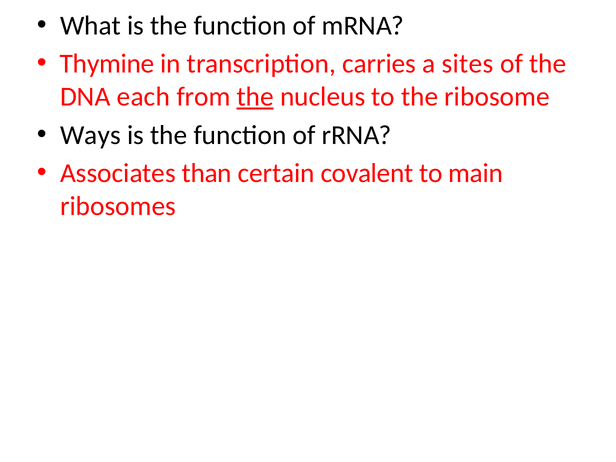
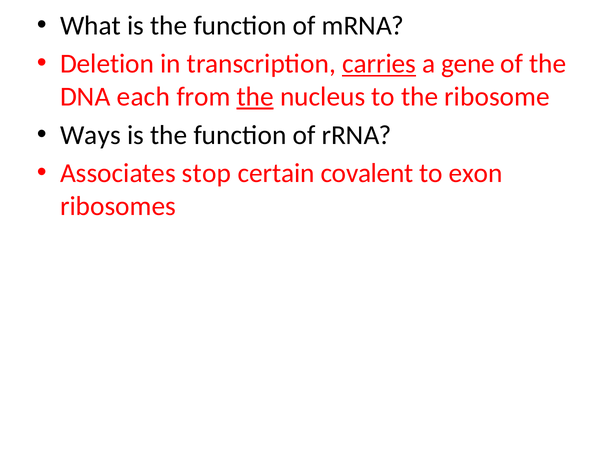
Thymine: Thymine -> Deletion
carries underline: none -> present
sites: sites -> gene
than: than -> stop
main: main -> exon
